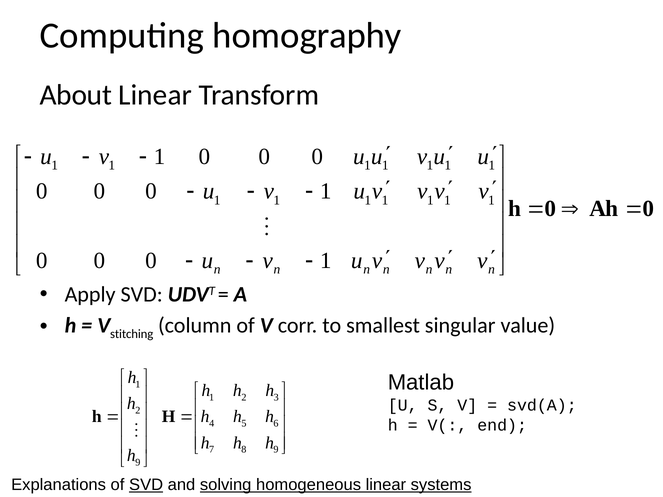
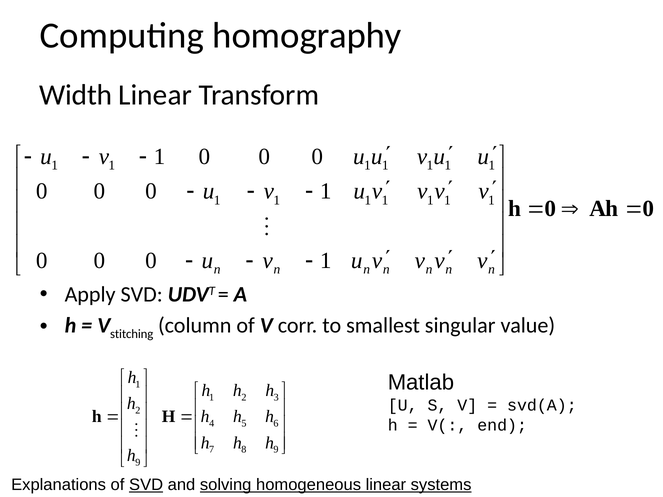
About: About -> Width
